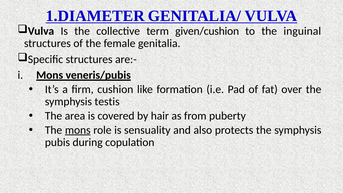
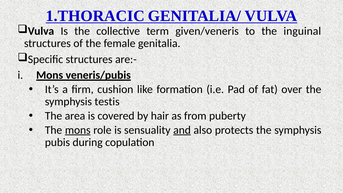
1.DIAMETER: 1.DIAMETER -> 1.THORACIC
given/cushion: given/cushion -> given/veneris
and underline: none -> present
